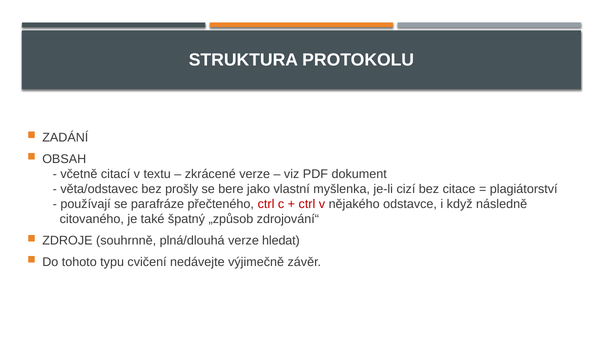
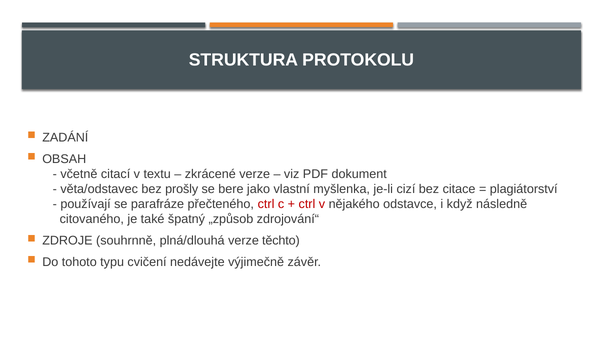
hledat: hledat -> těchto
